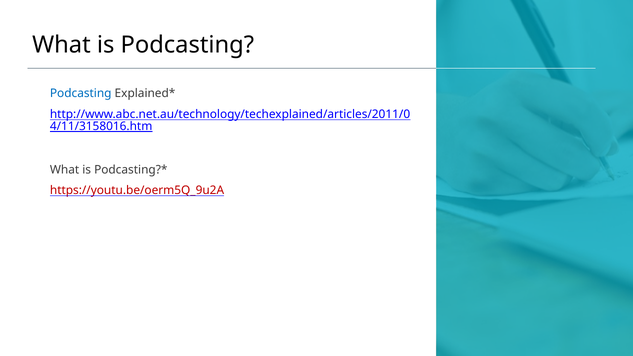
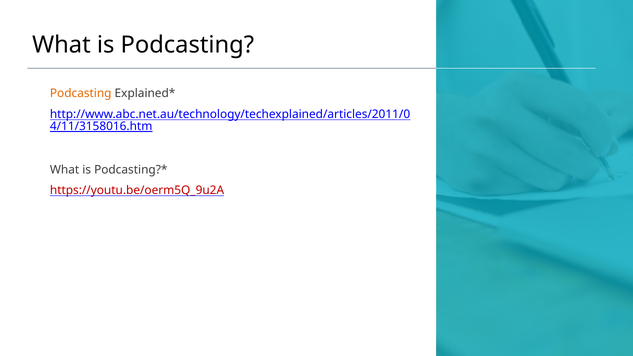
Podcasting at (81, 93) colour: blue -> orange
